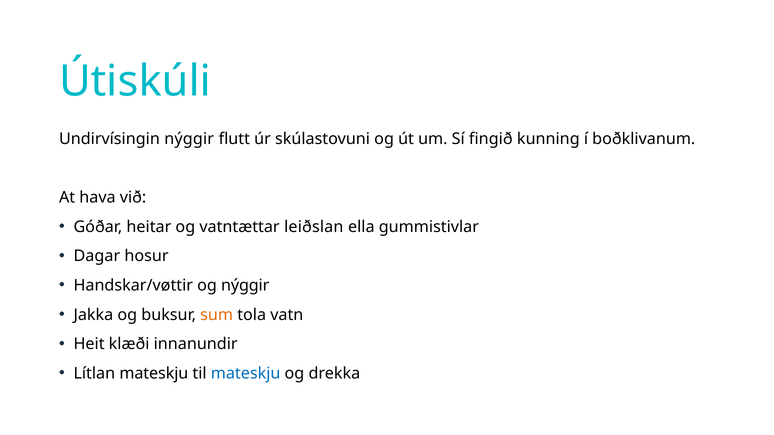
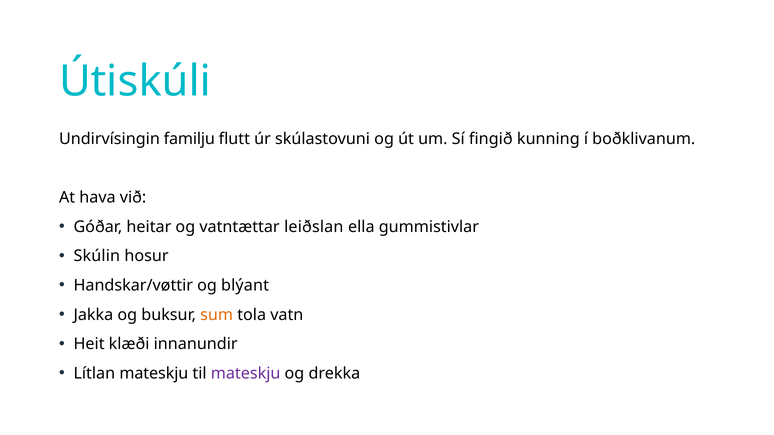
Undirvísingin nýggir: nýggir -> familju
Dagar: Dagar -> Skúlin
og nýggir: nýggir -> blýant
mateskju at (246, 374) colour: blue -> purple
